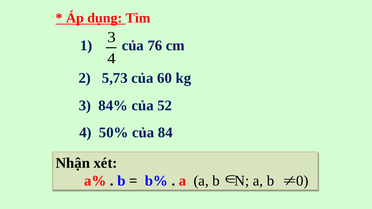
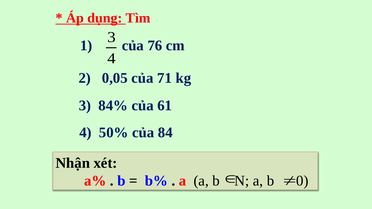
5,73: 5,73 -> 0,05
60: 60 -> 71
52: 52 -> 61
